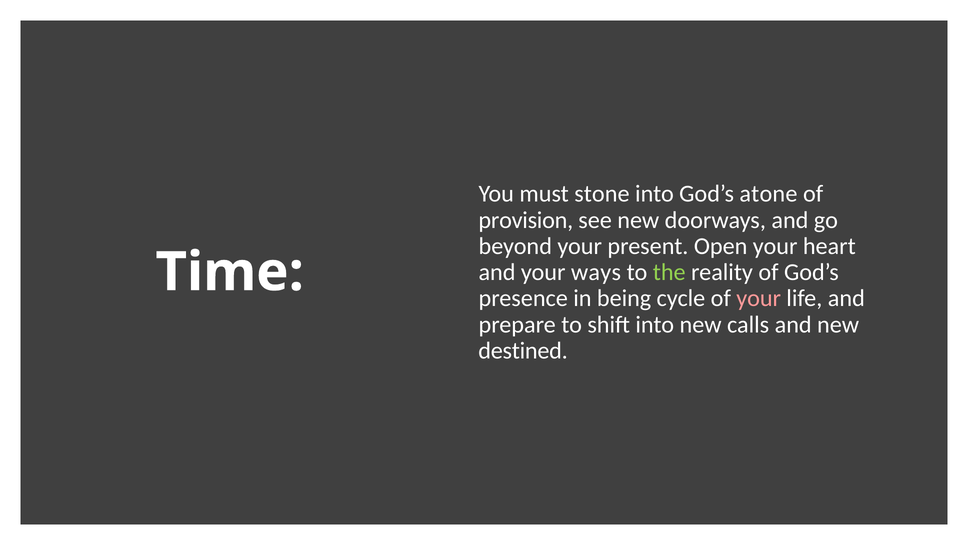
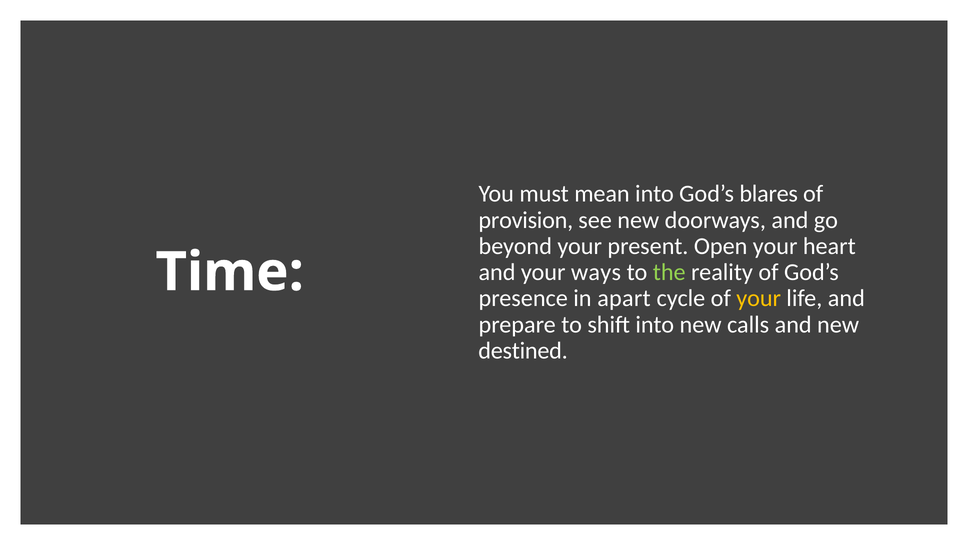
stone: stone -> mean
atone: atone -> blares
being: being -> apart
your at (759, 298) colour: pink -> yellow
